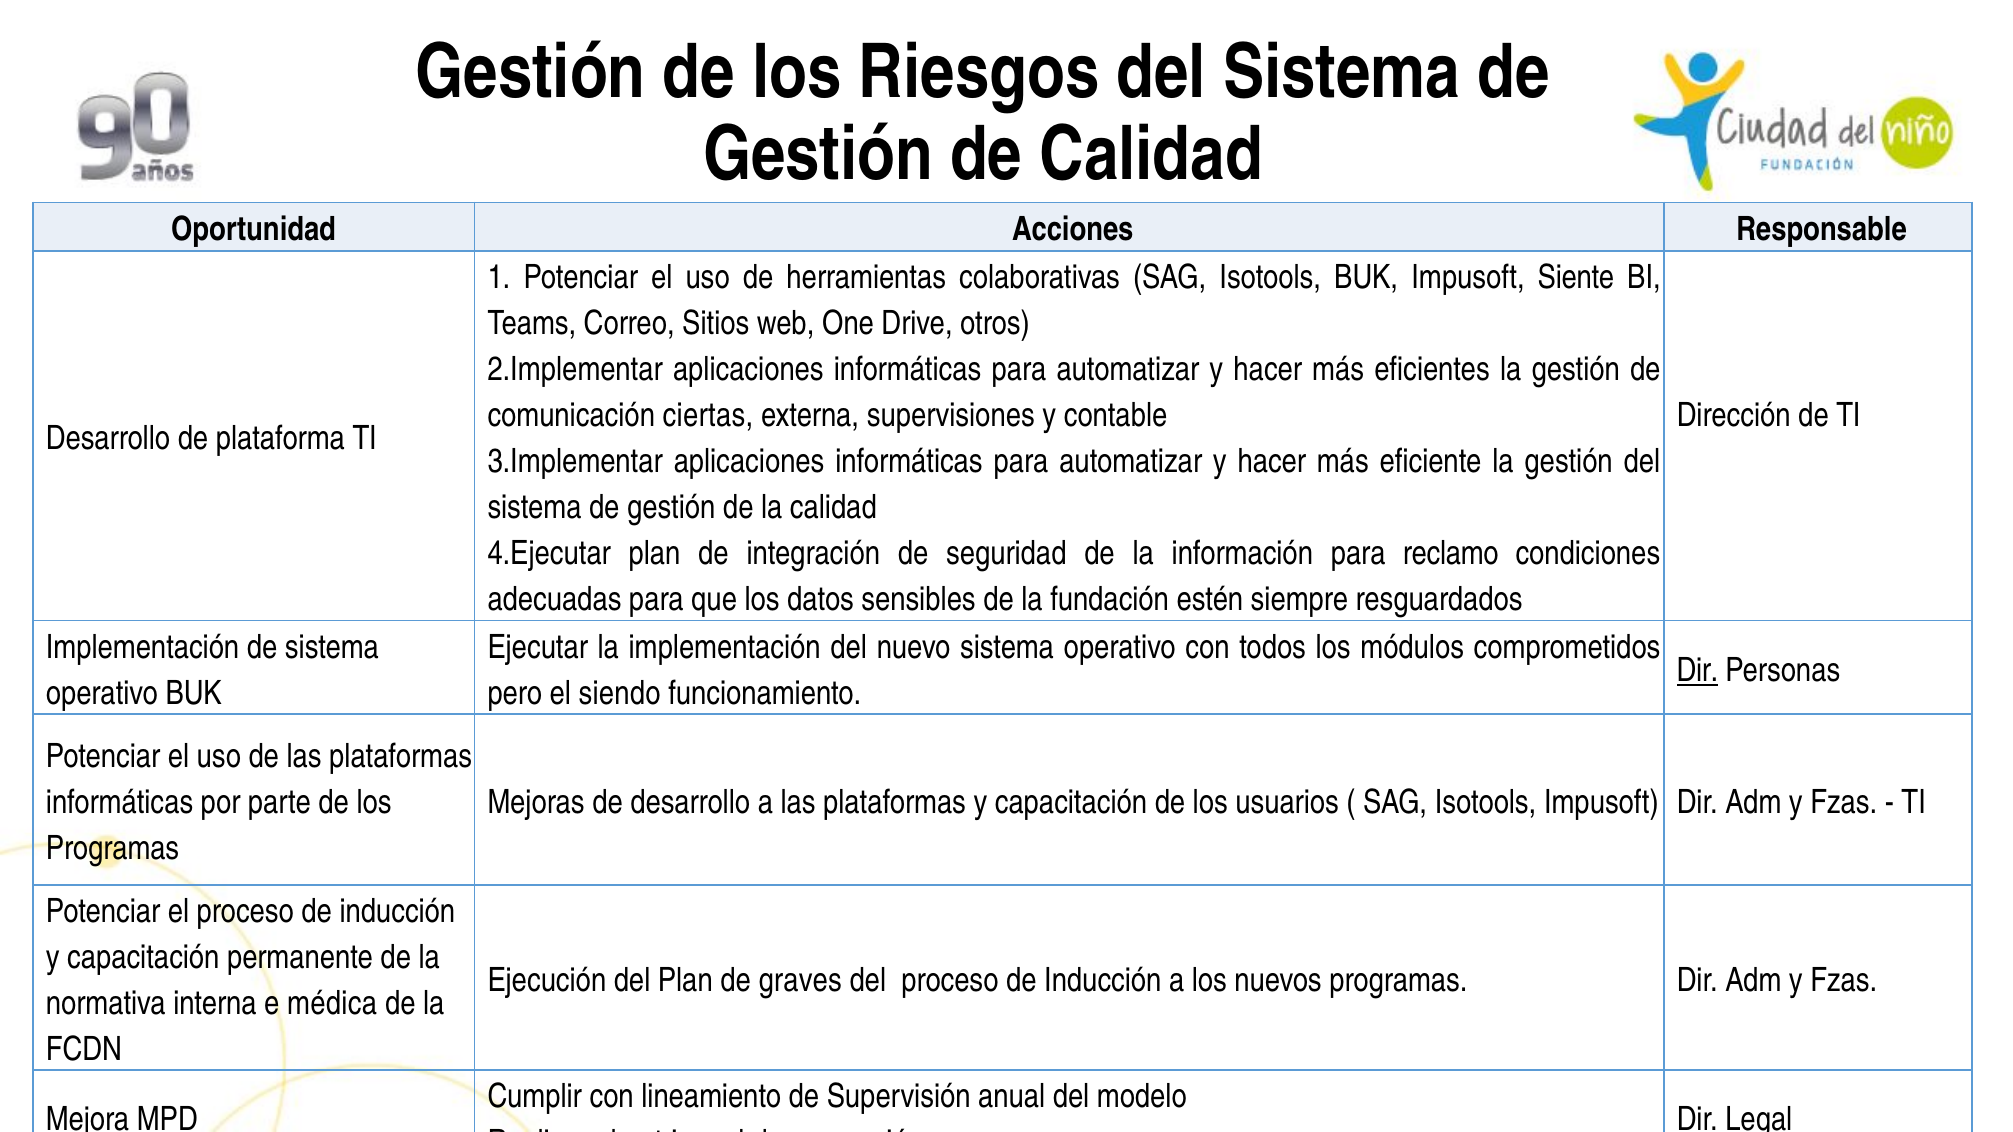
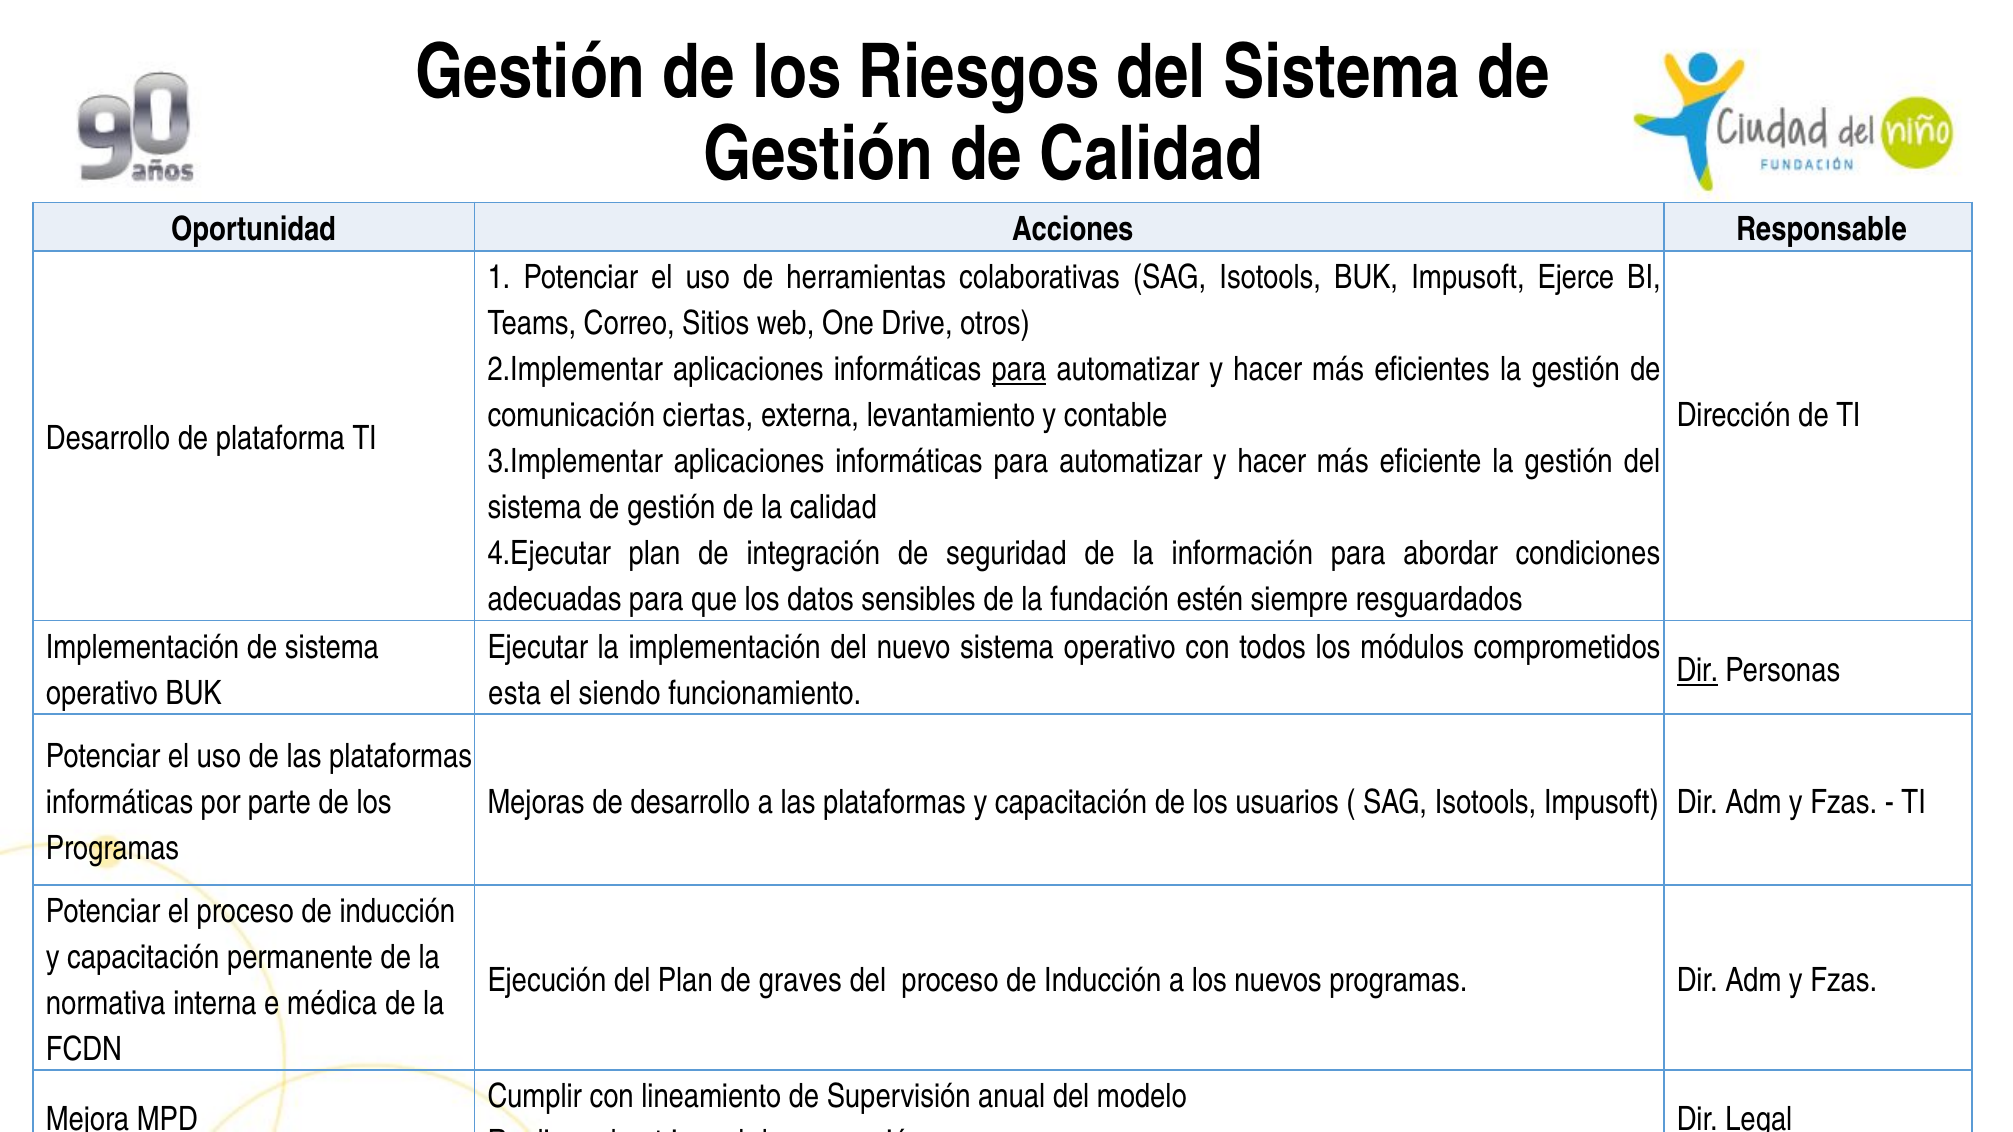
Siente: Siente -> Ejerce
para at (1019, 370) underline: none -> present
supervisiones: supervisiones -> levantamiento
reclamo: reclamo -> abordar
pero: pero -> esta
